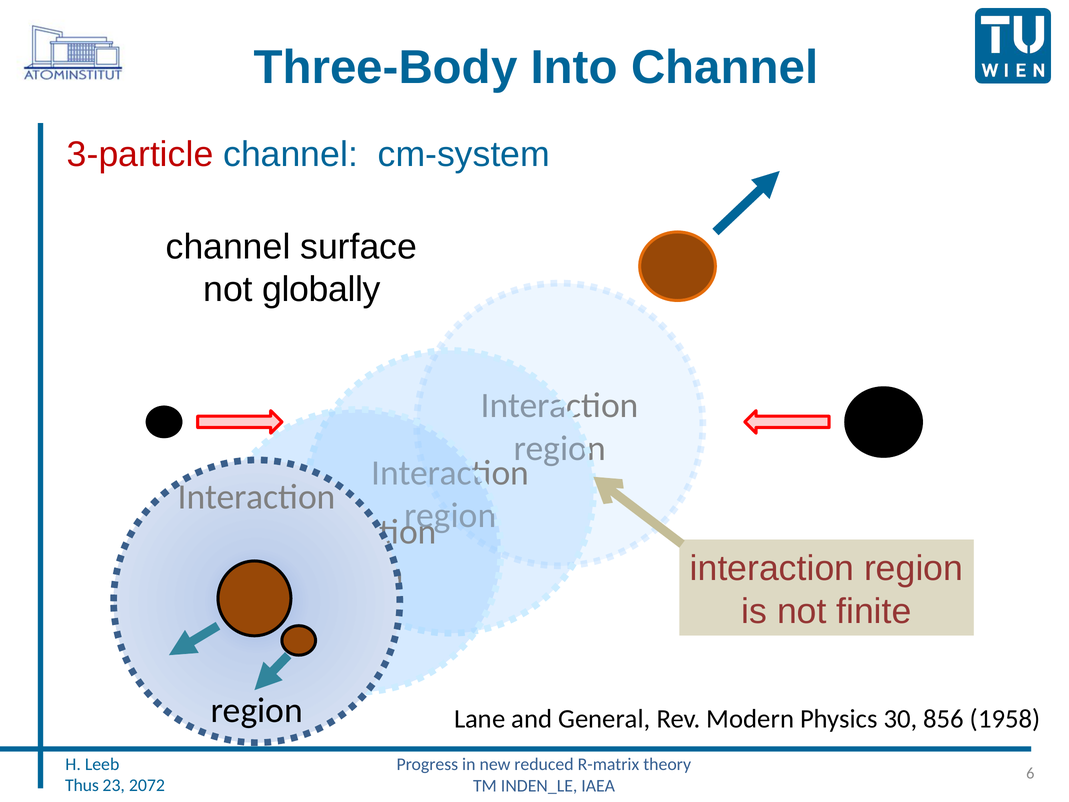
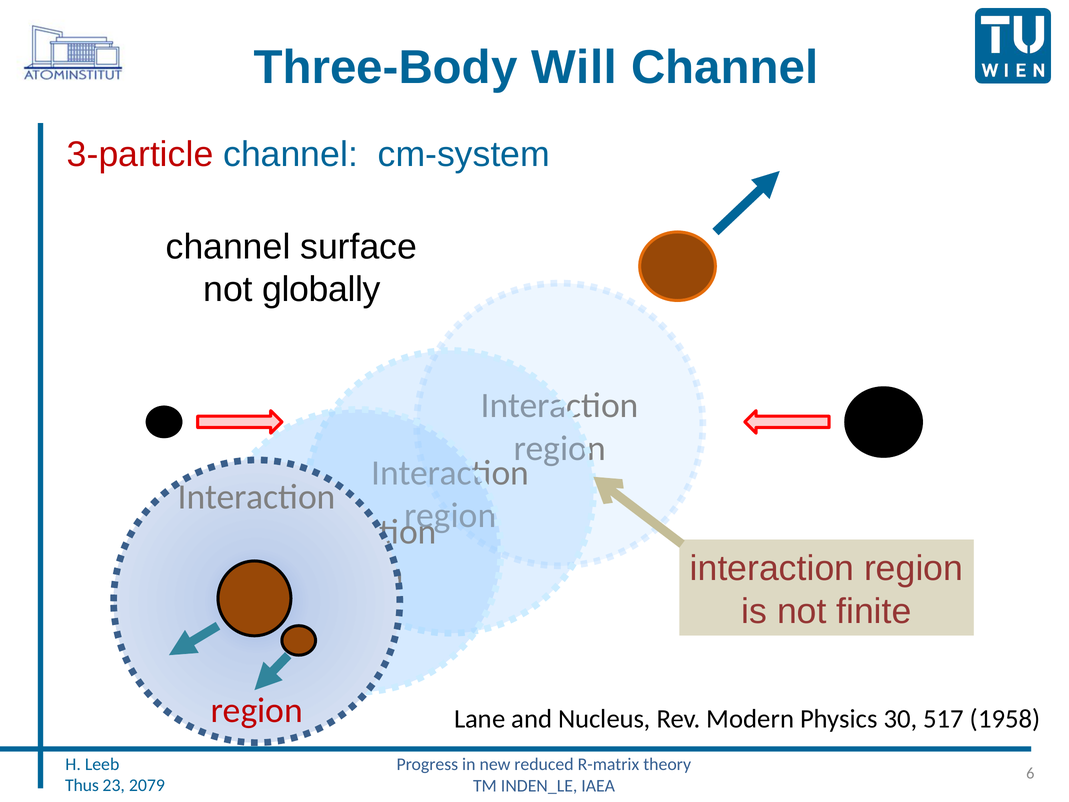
Into: Into -> Will
region at (257, 710) colour: black -> red
General: General -> Nucleus
856: 856 -> 517
2072: 2072 -> 2079
